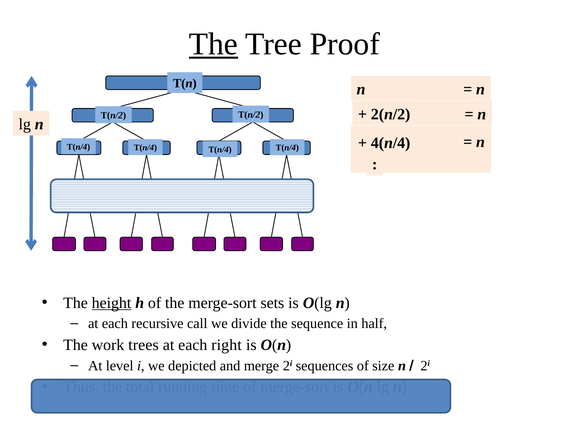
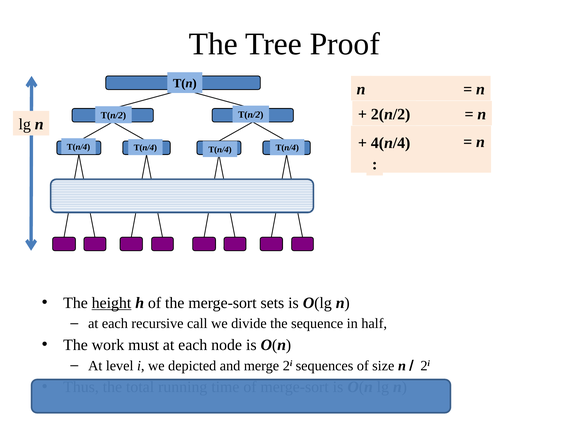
The at (213, 44) underline: present -> none
trees: trees -> must
right: right -> node
